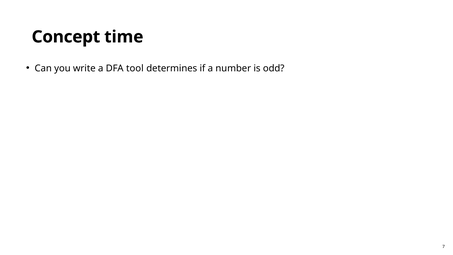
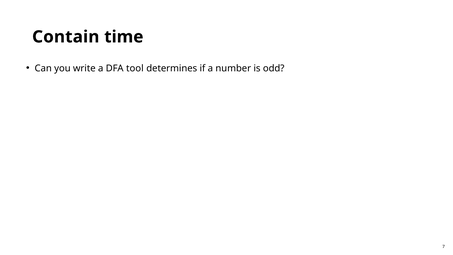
Concept: Concept -> Contain
